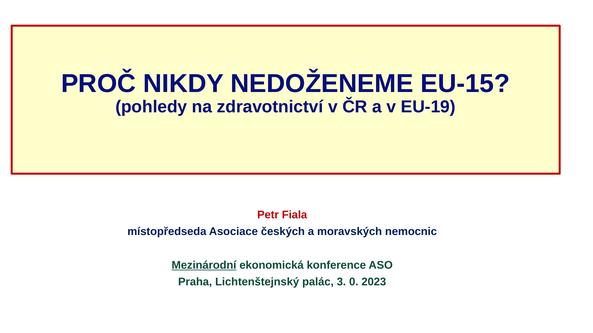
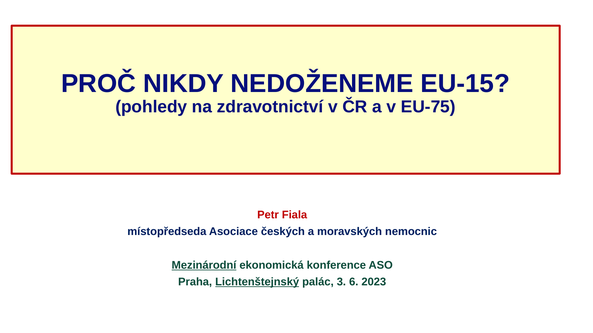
EU-19: EU-19 -> EU-75
Lichtenštejnský underline: none -> present
0: 0 -> 6
